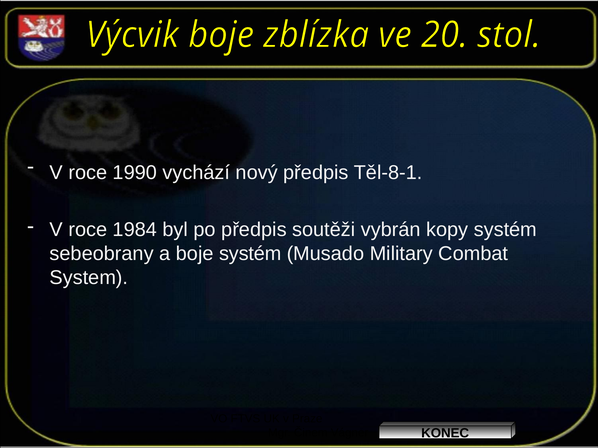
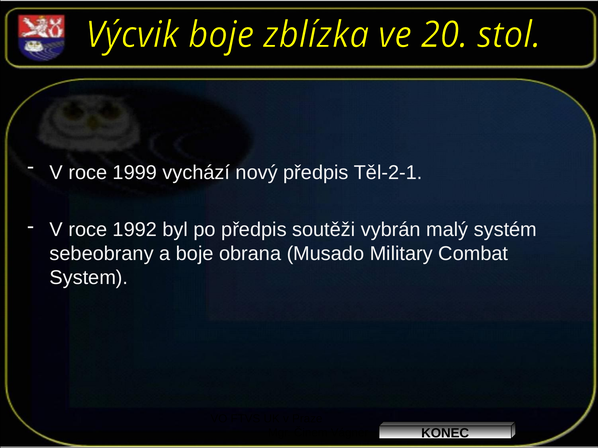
1990: 1990 -> 1999
Těl-8-1: Těl-8-1 -> Těl-2-1
1984: 1984 -> 1992
kopy: kopy -> malý
boje systém: systém -> obrana
